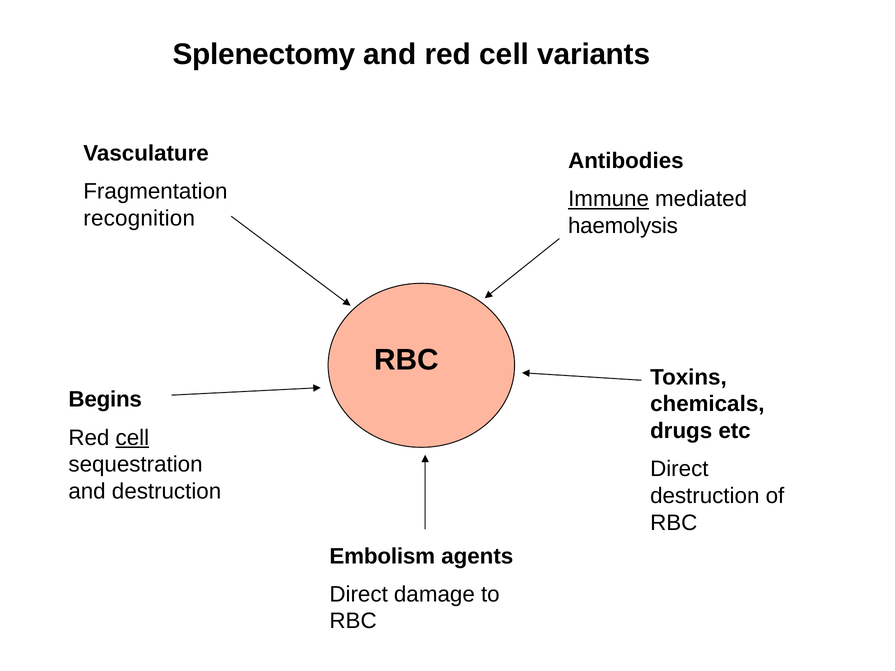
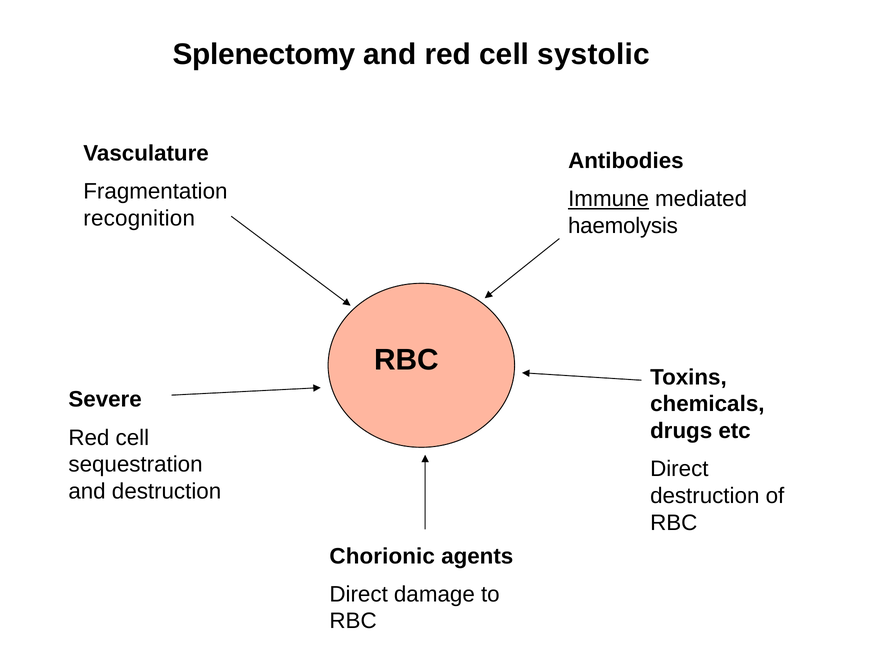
variants: variants -> systolic
Begins: Begins -> Severe
cell at (132, 438) underline: present -> none
Embolism: Embolism -> Chorionic
